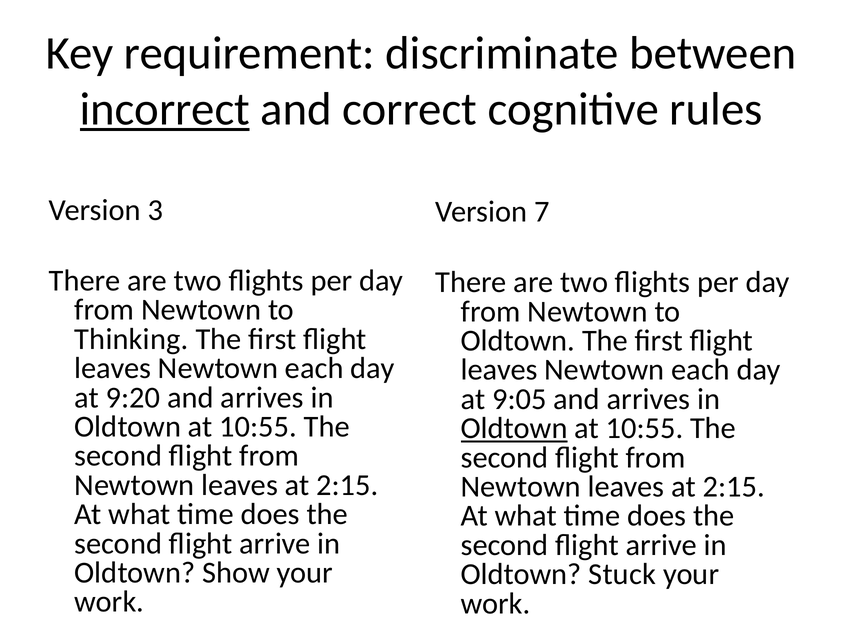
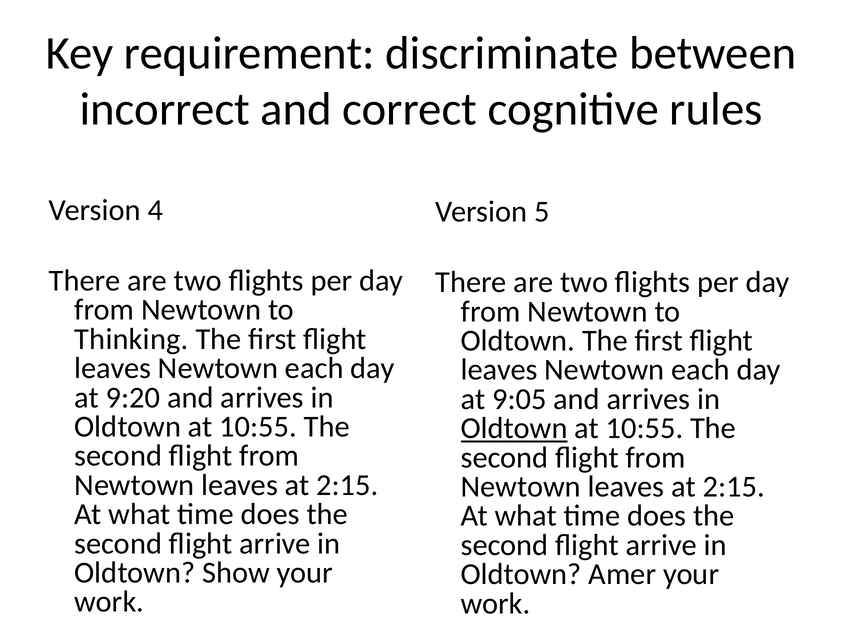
incorrect underline: present -> none
3: 3 -> 4
7: 7 -> 5
Stuck: Stuck -> Amer
